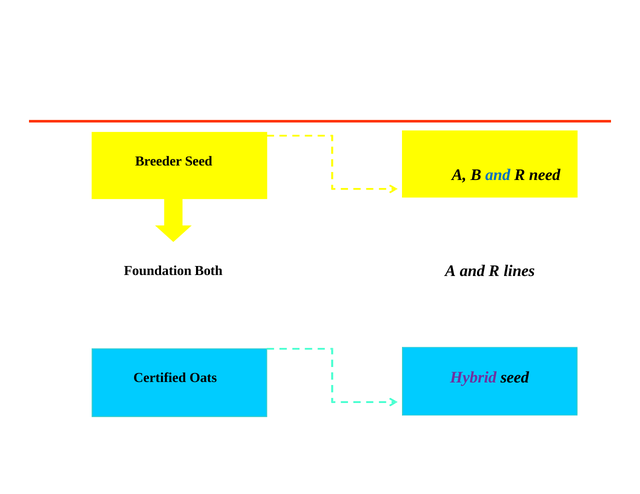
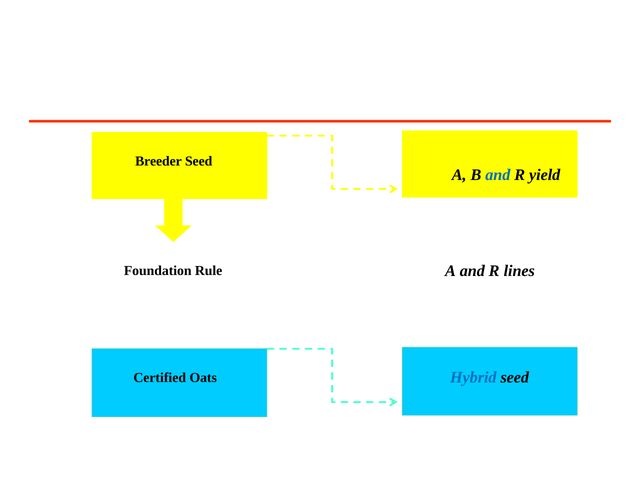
need: need -> yield
Both: Both -> Rule
Hybrid colour: purple -> blue
